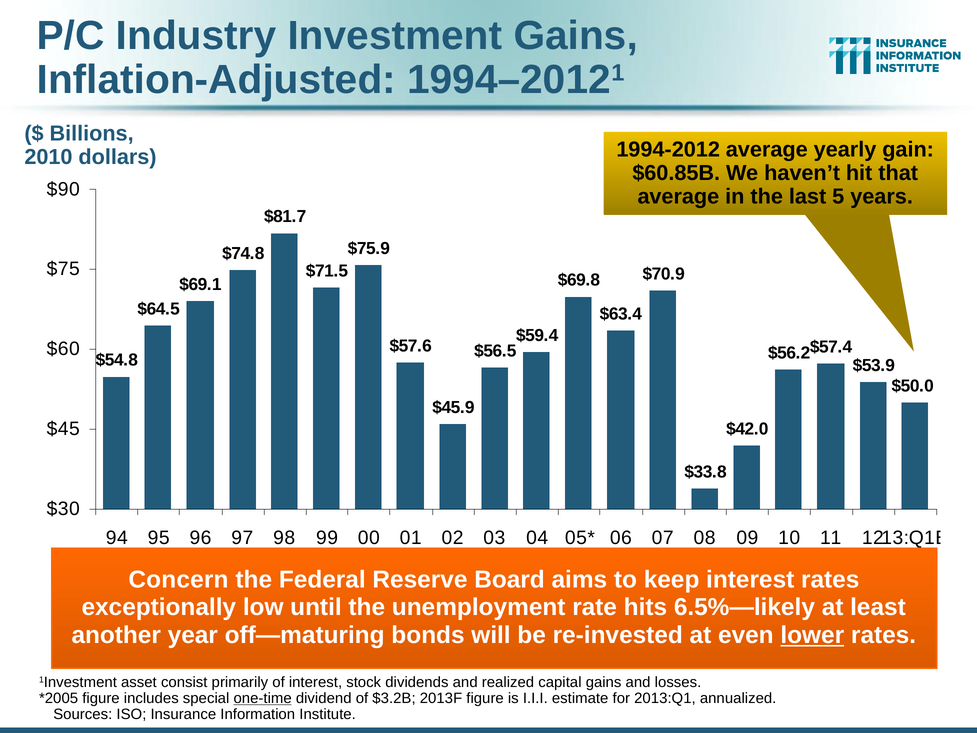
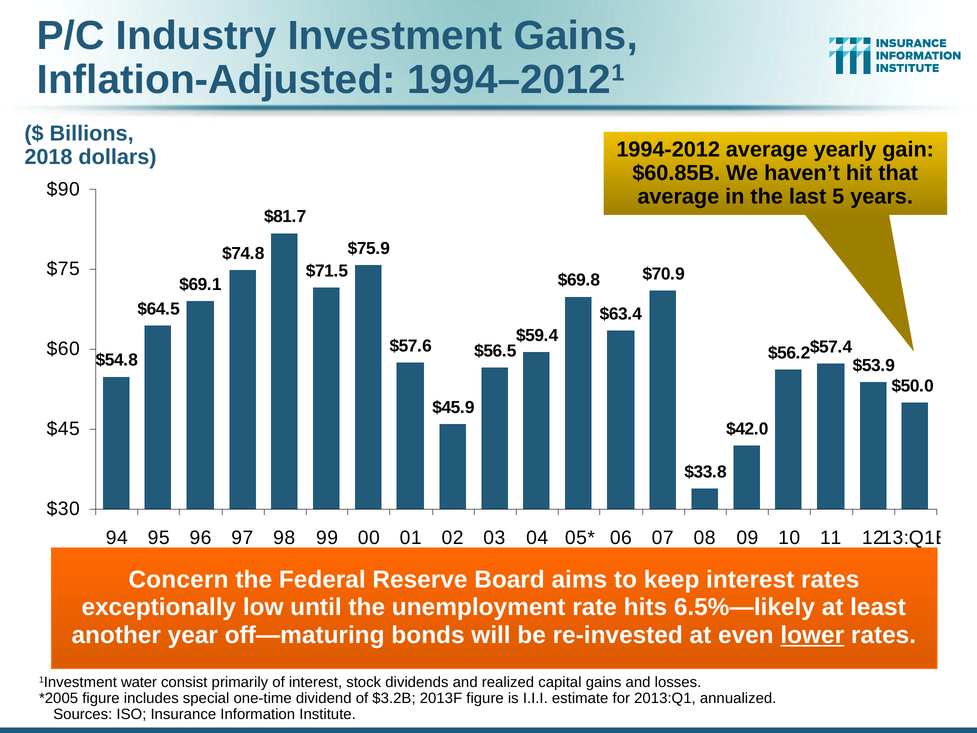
2010: 2010 -> 2018
asset: asset -> water
one-time underline: present -> none
